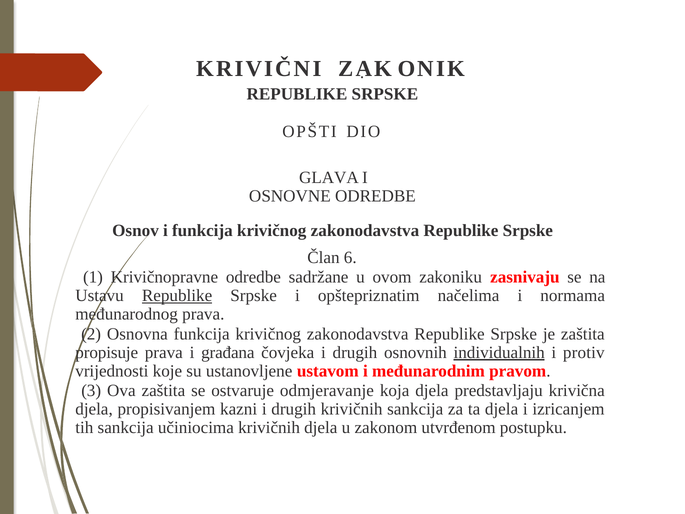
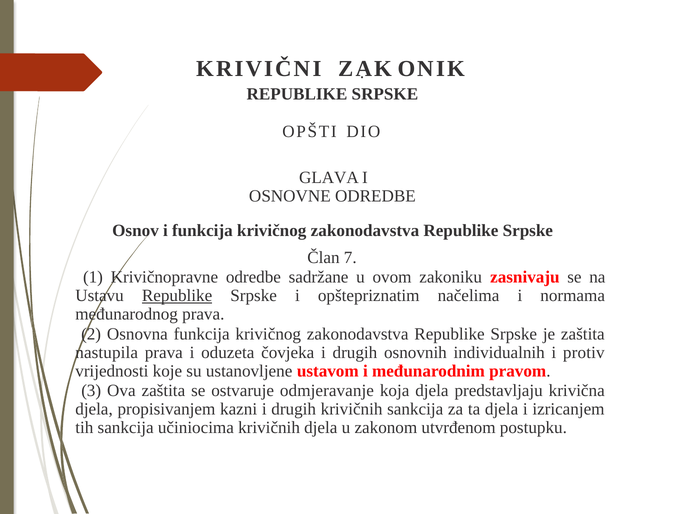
6: 6 -> 7
propisuje: propisuje -> nastupila
građana: građana -> oduzeta
individualnih underline: present -> none
